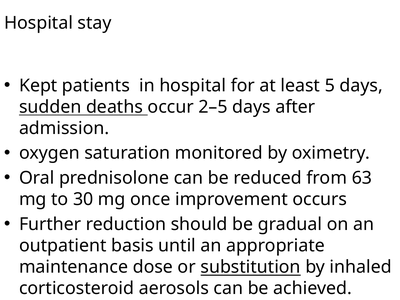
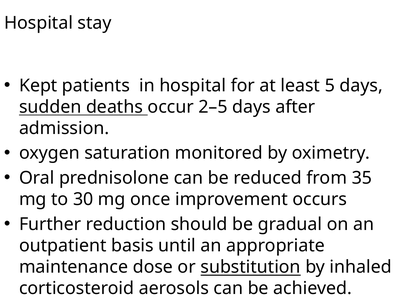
63: 63 -> 35
